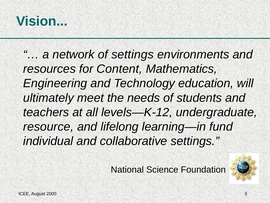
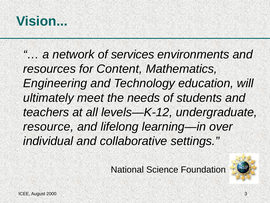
of settings: settings -> services
fund: fund -> over
